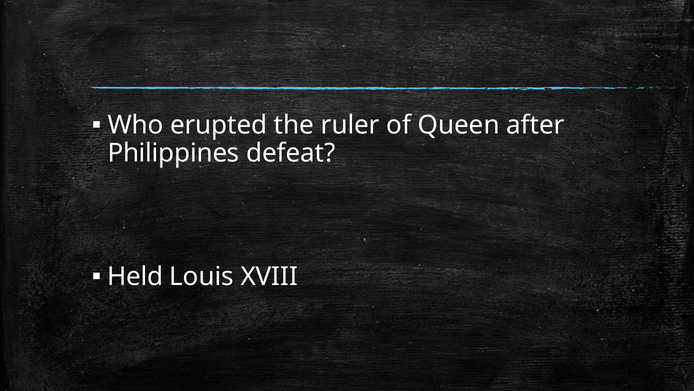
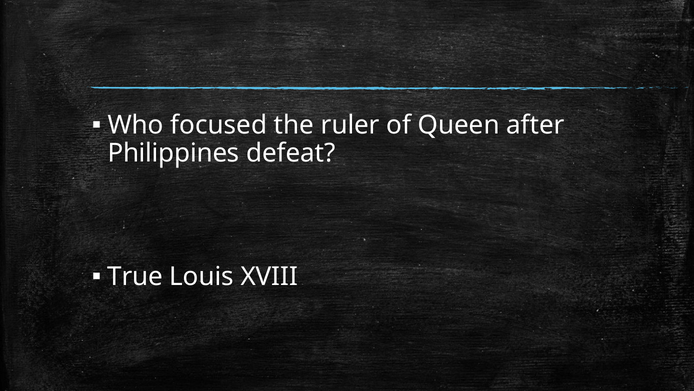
erupted: erupted -> focused
Held: Held -> True
